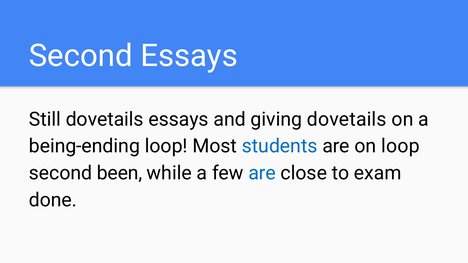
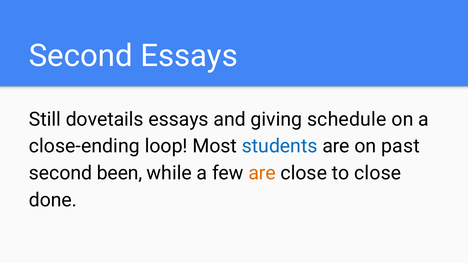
giving dovetails: dovetails -> schedule
being-ending: being-ending -> close-ending
on loop: loop -> past
are at (262, 173) colour: blue -> orange
to exam: exam -> close
